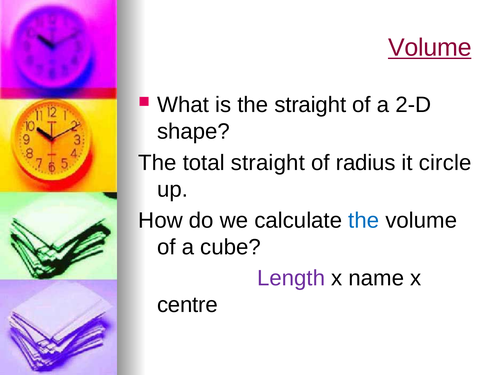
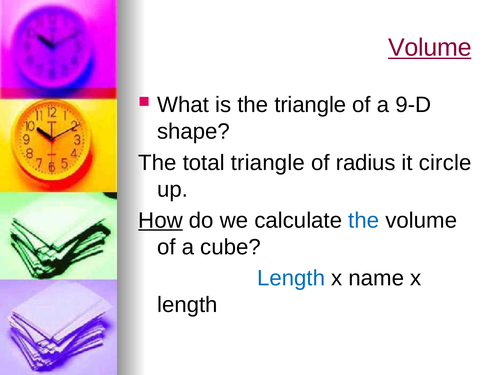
the straight: straight -> triangle
2-D: 2-D -> 9-D
total straight: straight -> triangle
How underline: none -> present
Length at (291, 278) colour: purple -> blue
centre at (187, 305): centre -> length
